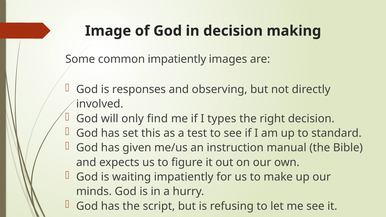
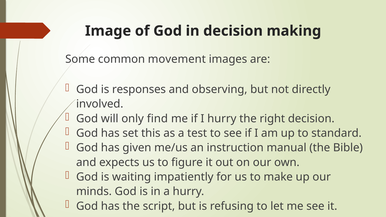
common impatiently: impatiently -> movement
I types: types -> hurry
